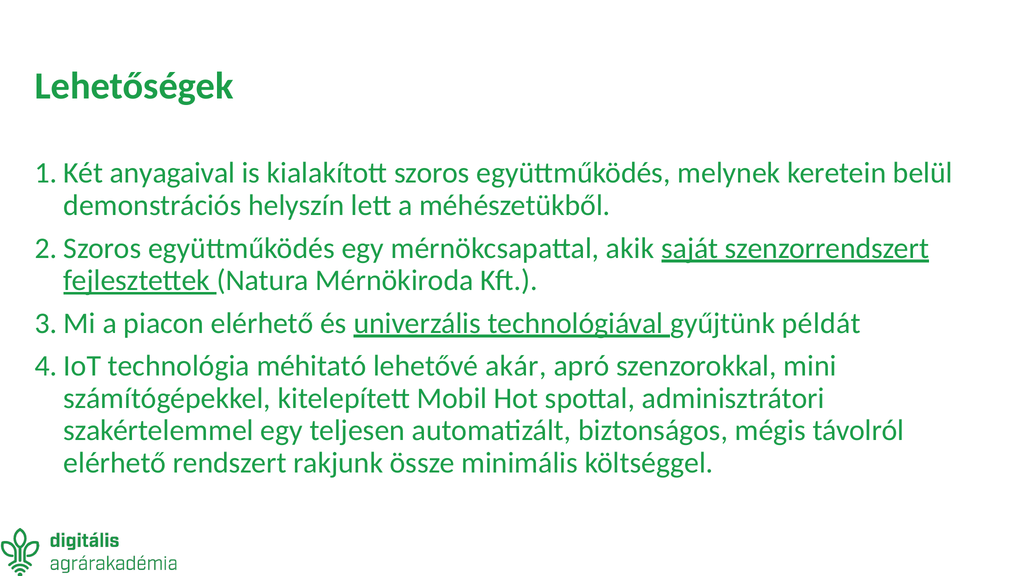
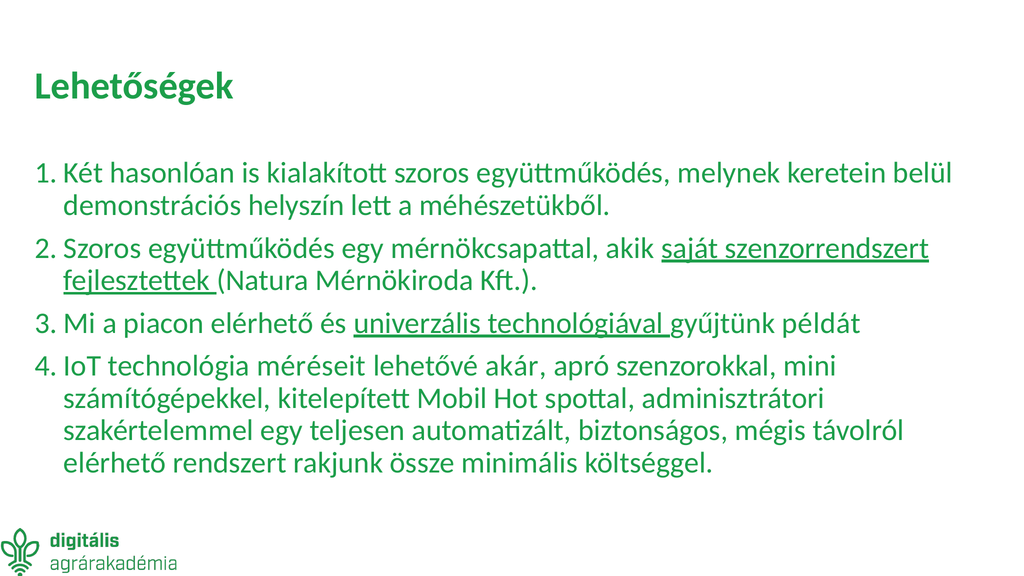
anyagaival: anyagaival -> hasonlóan
méhitató: méhitató -> méréseit
